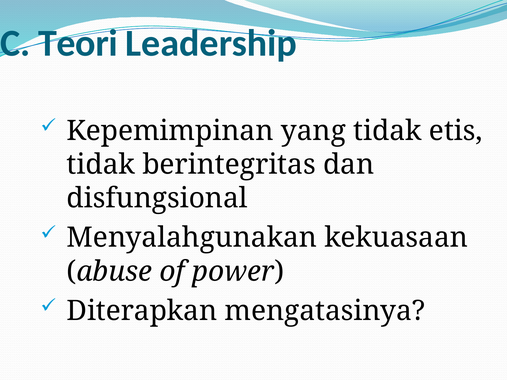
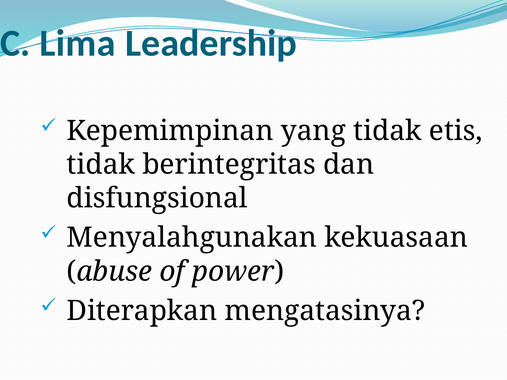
Teori: Teori -> Lima
